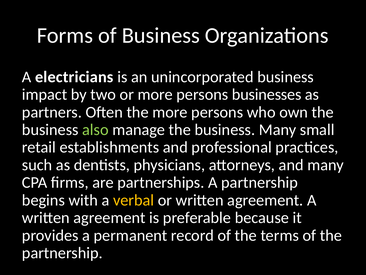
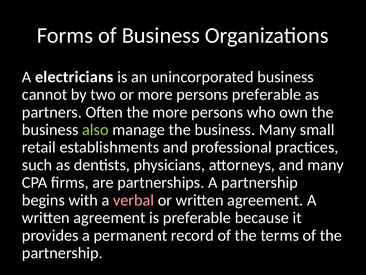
impact: impact -> cannot
persons businesses: businesses -> preferable
verbal colour: yellow -> pink
